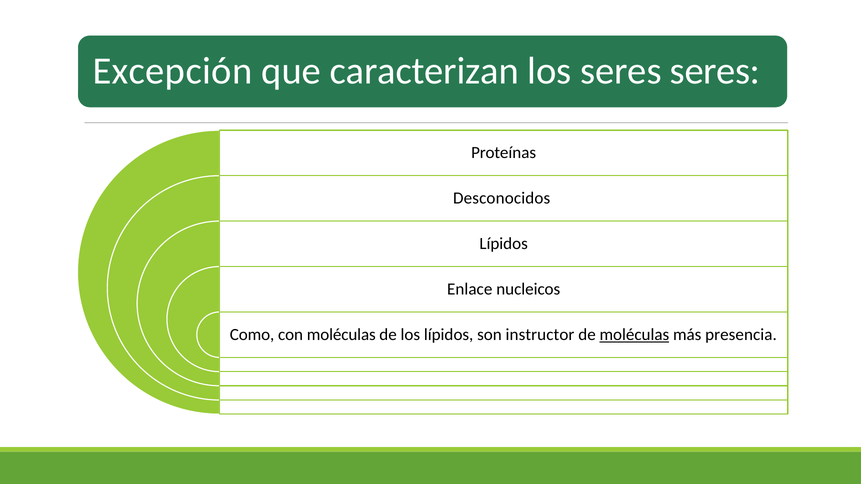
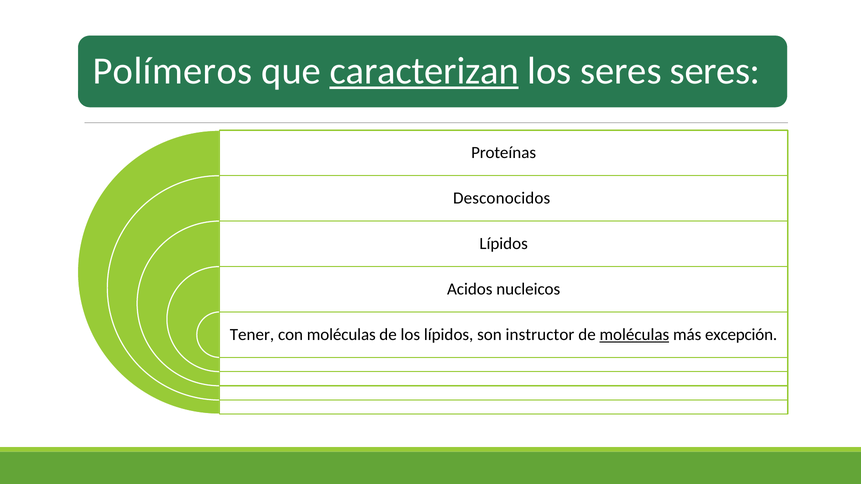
Excepción: Excepción -> Polímeros
caracterizan underline: none -> present
Enlace: Enlace -> Acidos
Como: Como -> Tener
presencia: presencia -> excepción
